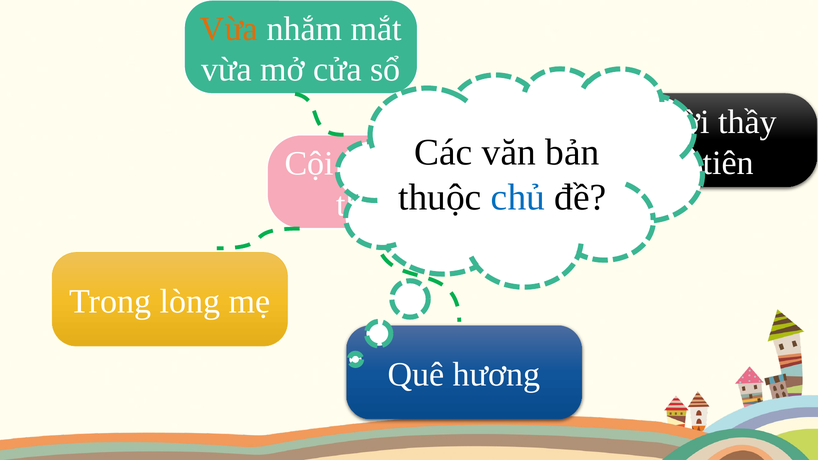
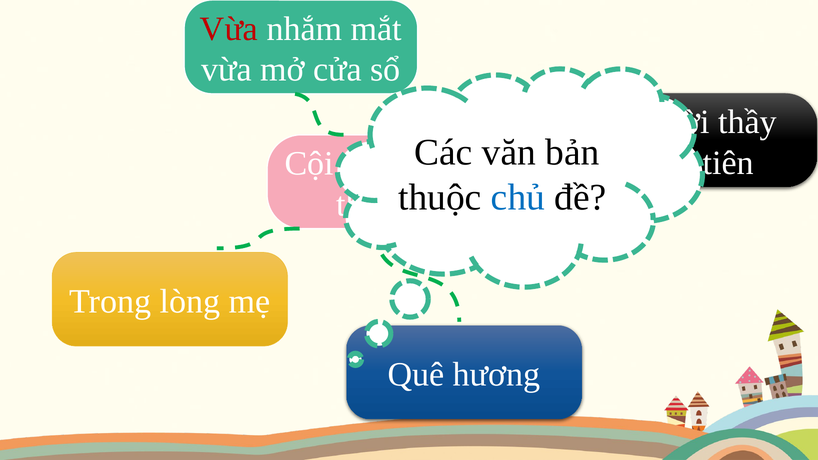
Vừa at (229, 29) colour: orange -> red
